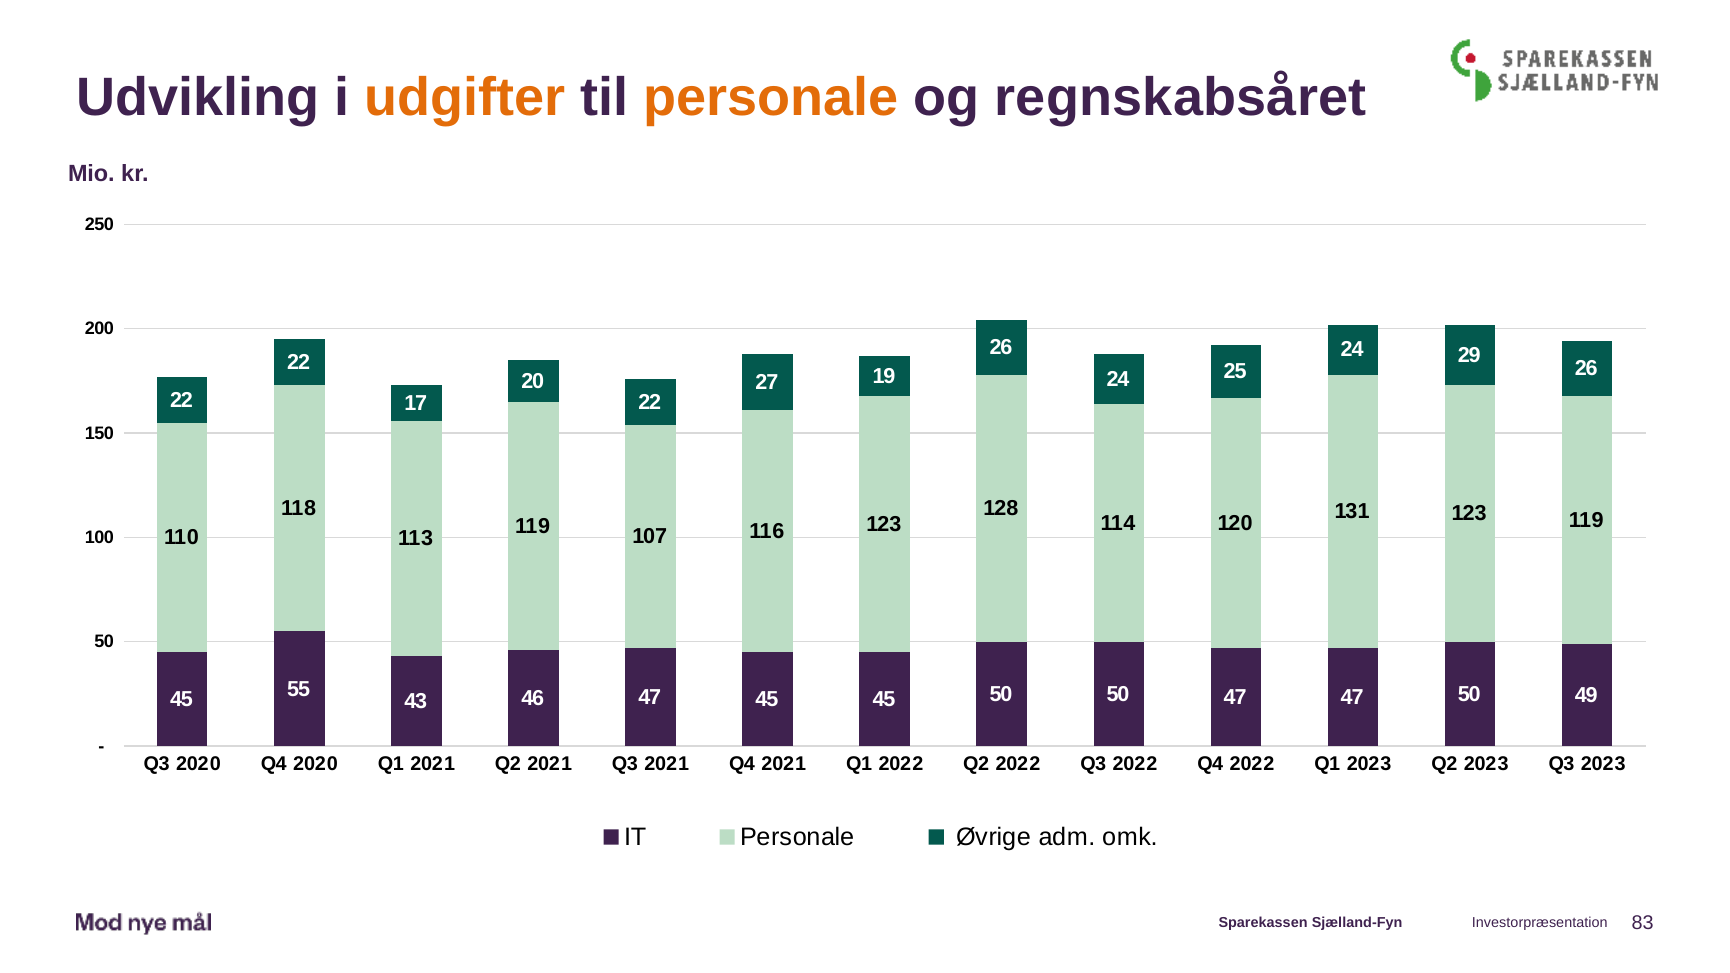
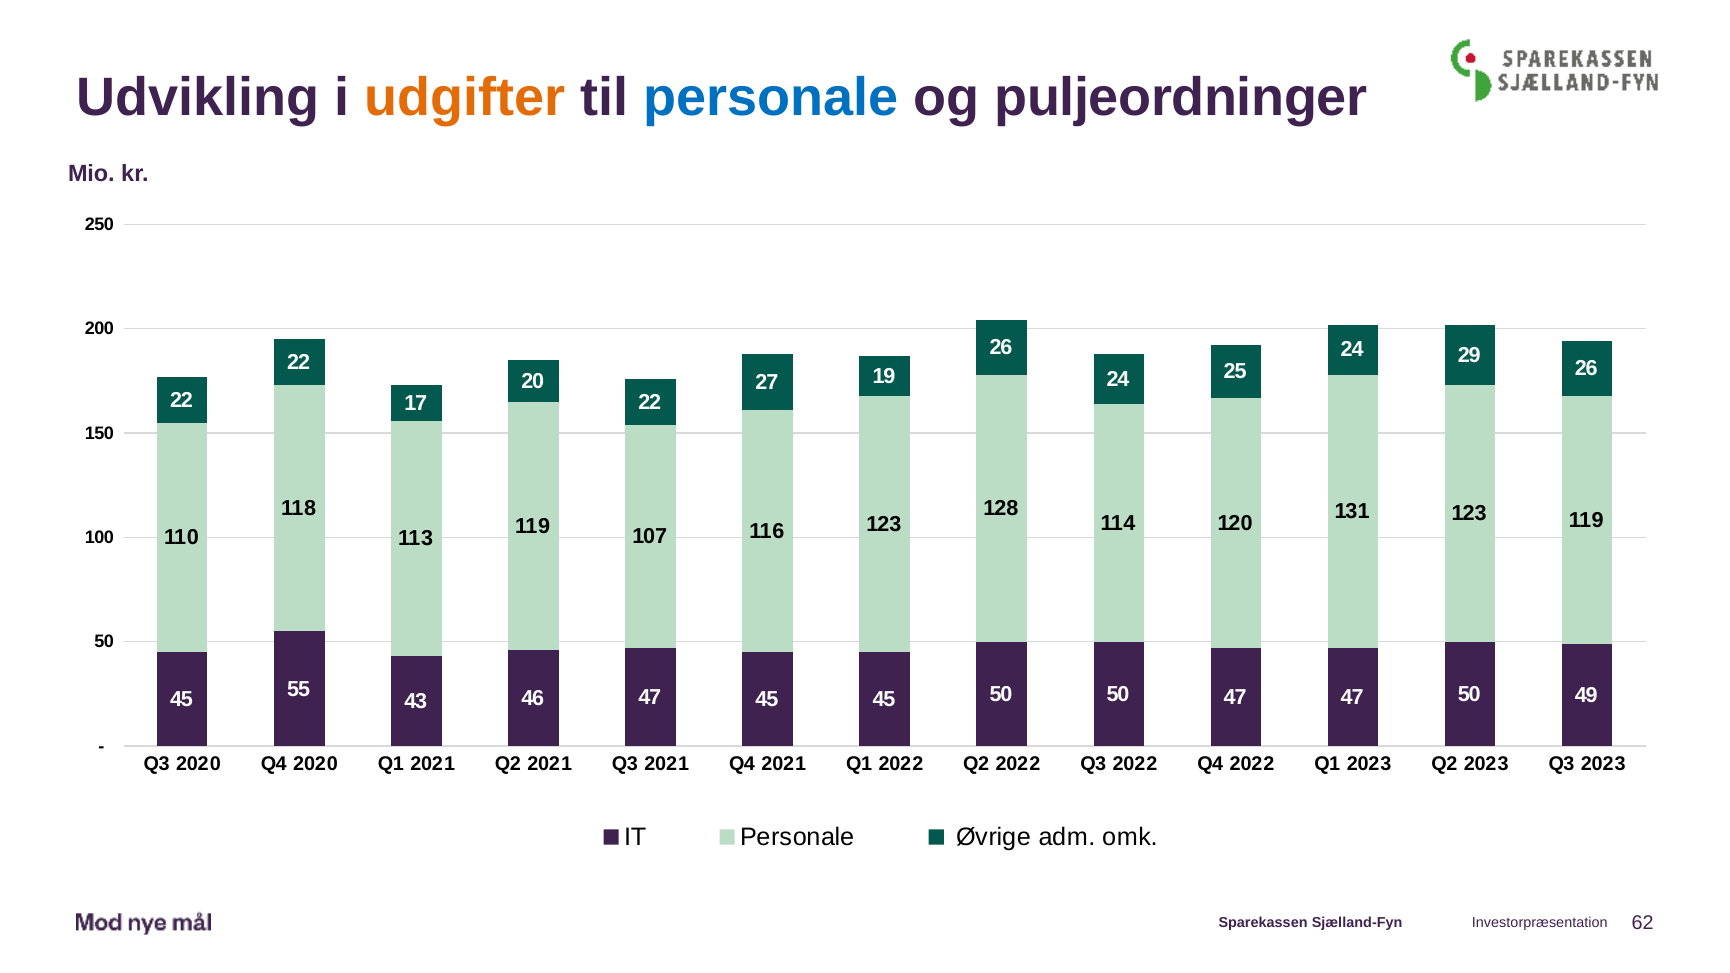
personale at (771, 98) colour: orange -> blue
regnskabsåret: regnskabsåret -> puljeordninger
83: 83 -> 62
